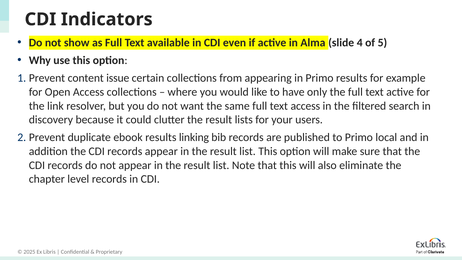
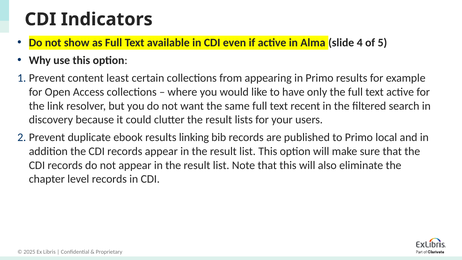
issue: issue -> least
text access: access -> recent
